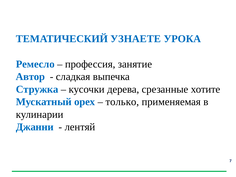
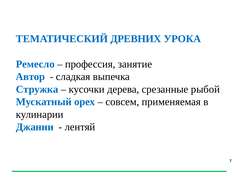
УЗНАЕТЕ: УЗНАЕТЕ -> ДРЕВНИХ
хотите: хотите -> рыбой
только: только -> совсем
